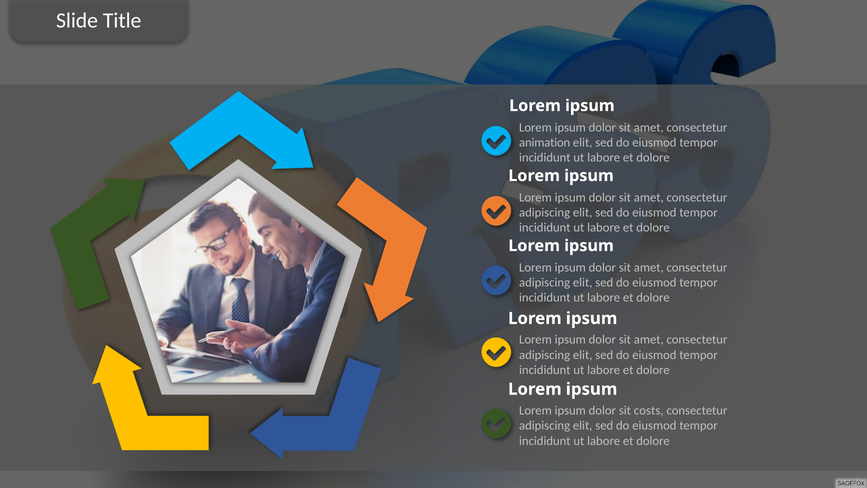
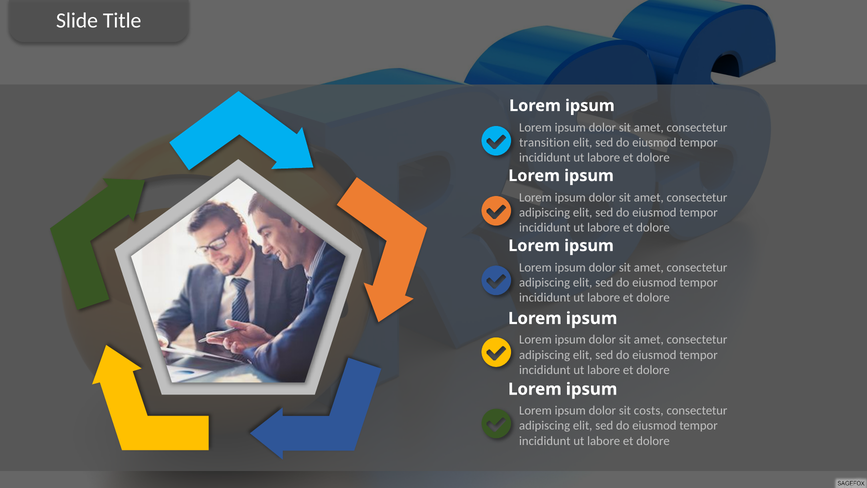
animation: animation -> transition
